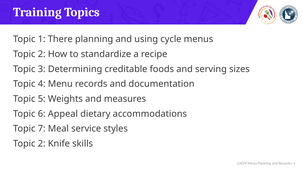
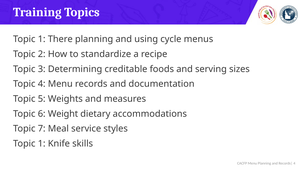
Appeal: Appeal -> Weight
2 at (42, 144): 2 -> 1
